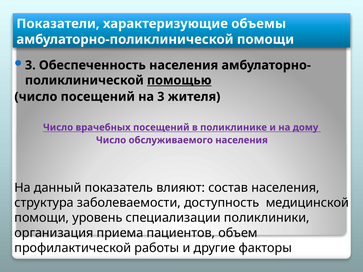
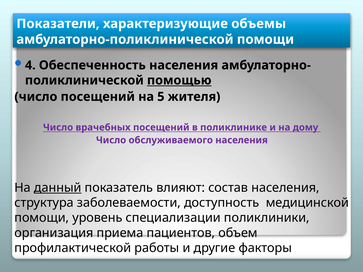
3 at (30, 65): 3 -> 4
на 3: 3 -> 5
данный underline: none -> present
